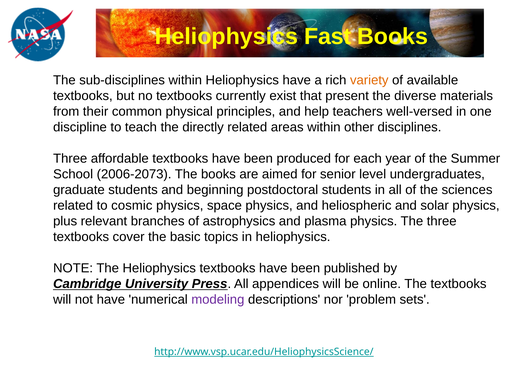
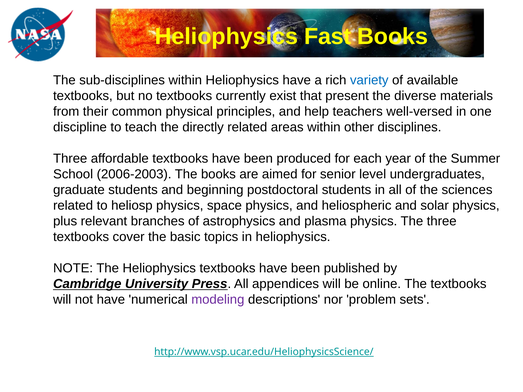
variety colour: orange -> blue
2006-2073: 2006-2073 -> 2006-2003
cosmic: cosmic -> heliosp
